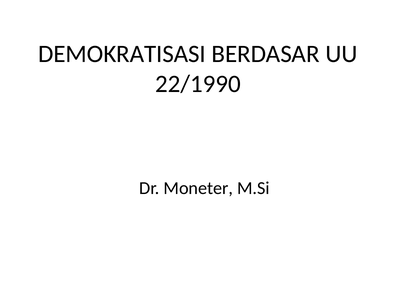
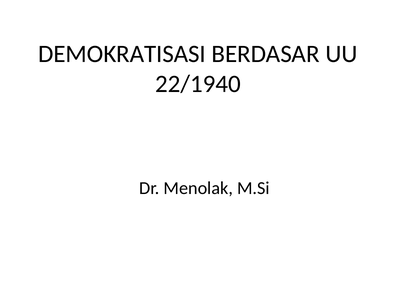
22/1990: 22/1990 -> 22/1940
Moneter: Moneter -> Menolak
